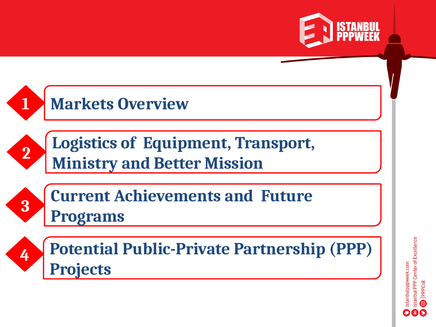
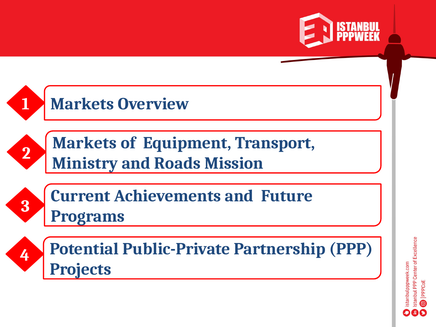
Logistics at (85, 143): Logistics -> Markets
Better: Better -> Roads
